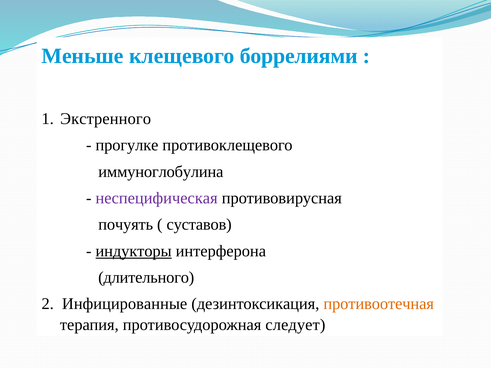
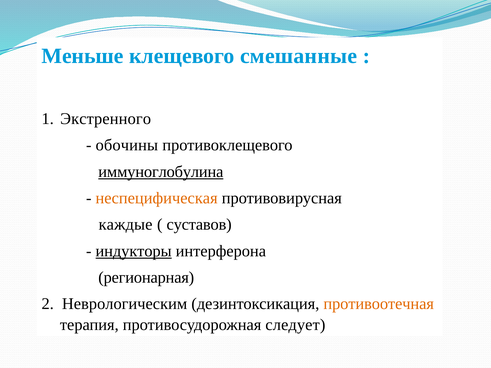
боррелиями: боррелиями -> смешанные
прогулке: прогулке -> обочины
иммуноглобулина underline: none -> present
неспецифическая colour: purple -> orange
почуять: почуять -> каждые
длительного: длительного -> регионарная
Инфицированные: Инфицированные -> Неврологическим
